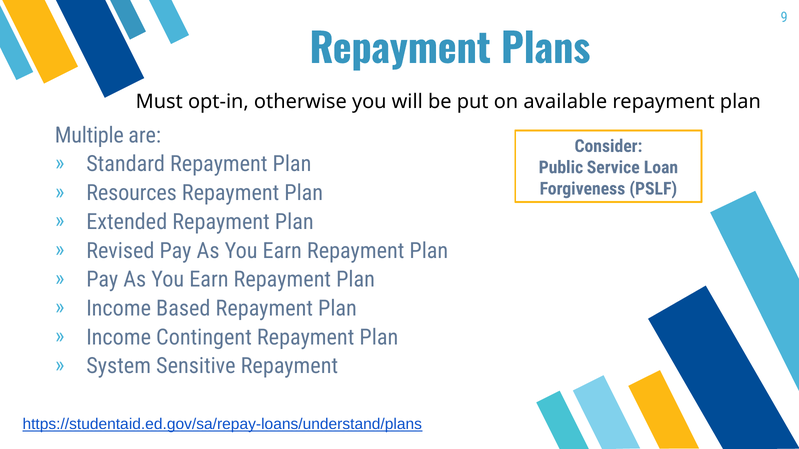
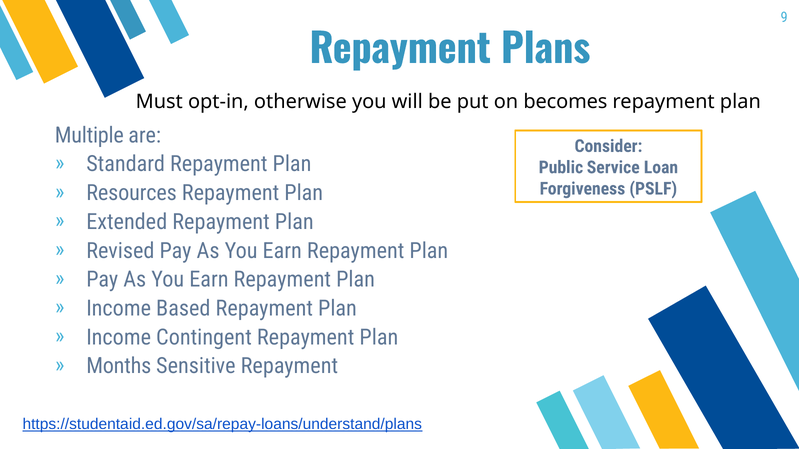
available: available -> becomes
System: System -> Months
